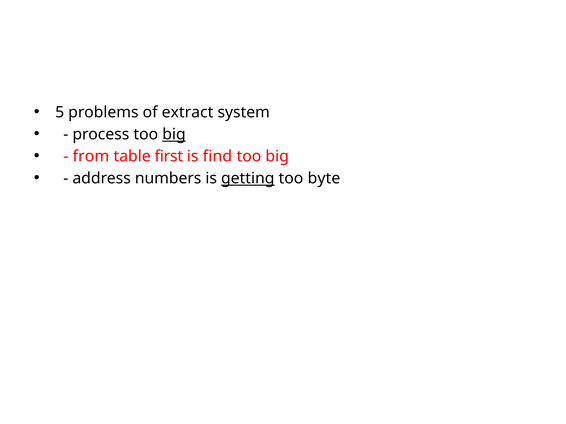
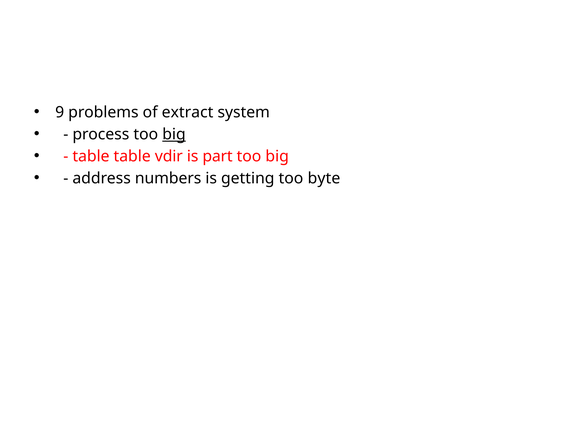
5: 5 -> 9
from at (91, 157): from -> table
first: first -> vdir
find: find -> part
getting underline: present -> none
